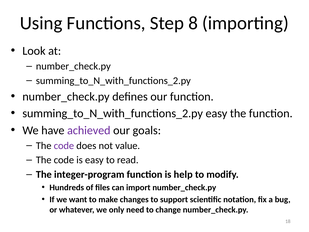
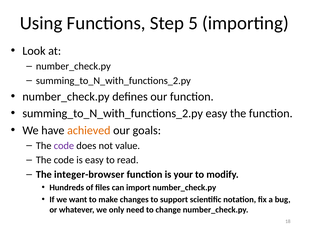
8: 8 -> 5
achieved colour: purple -> orange
integer-program: integer-program -> integer-browser
help: help -> your
